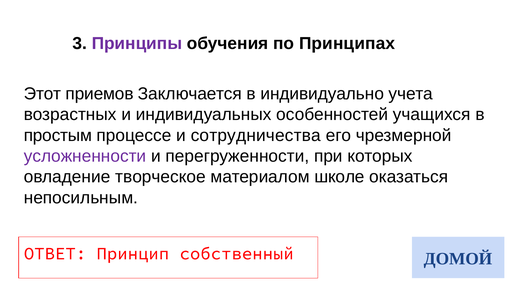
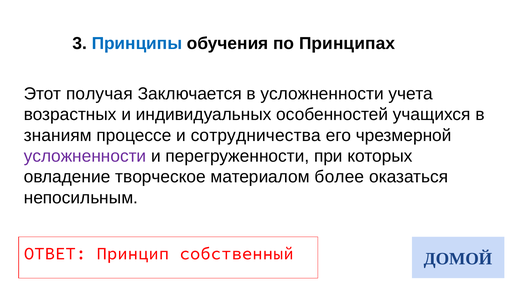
Принципы colour: purple -> blue
приемов: приемов -> получая
в индивидуально: индивидуально -> усложненности
простым: простым -> знаниям
школе: школе -> более
